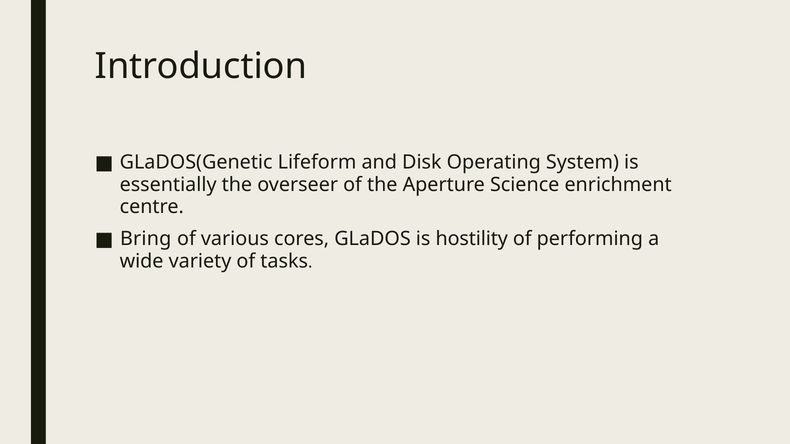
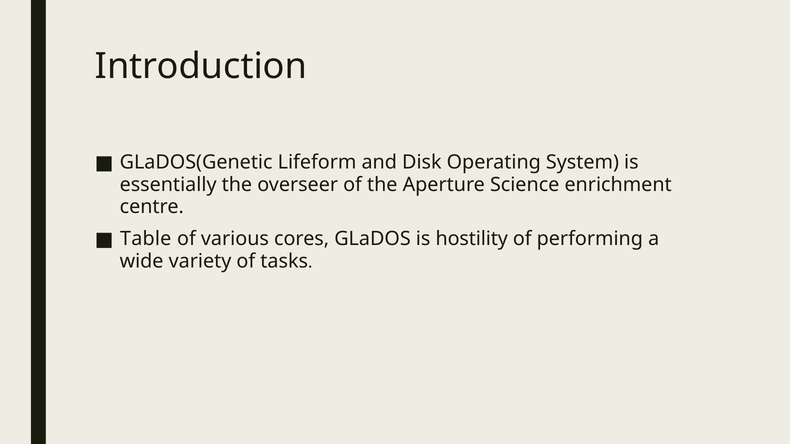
Bring: Bring -> Table
